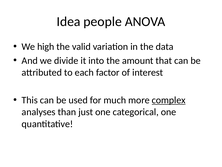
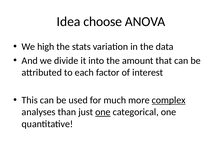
people: people -> choose
valid: valid -> stats
one at (103, 112) underline: none -> present
